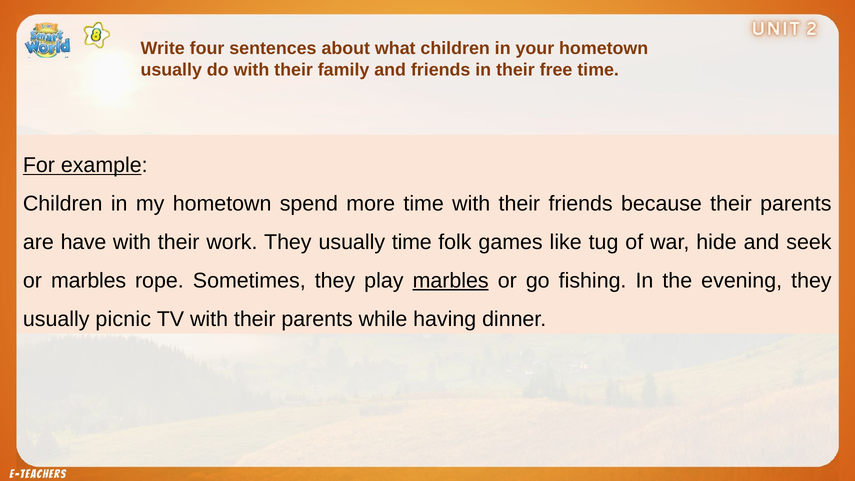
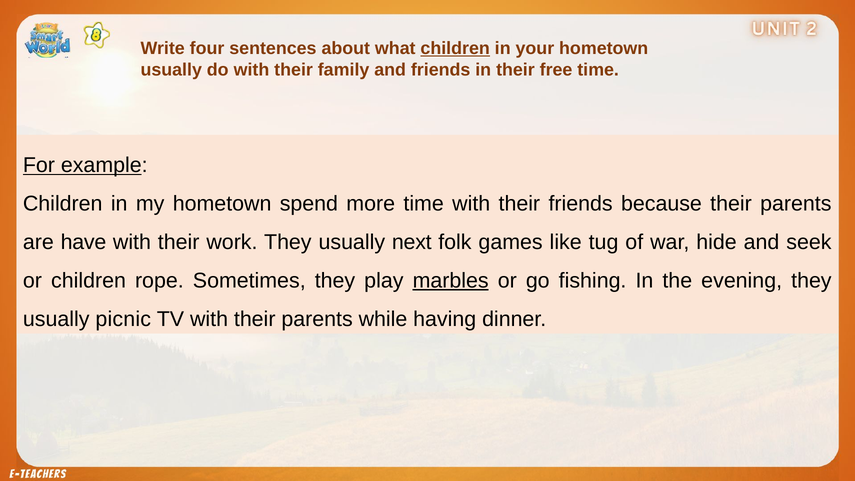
children at (455, 49) underline: none -> present
usually time: time -> next
or marbles: marbles -> children
